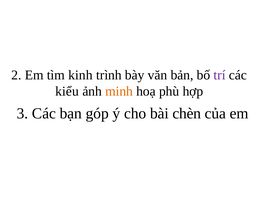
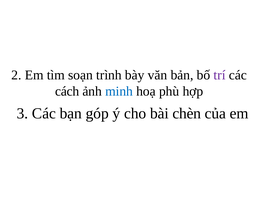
kinh: kinh -> soạn
kiểu: kiểu -> cách
minh colour: orange -> blue
